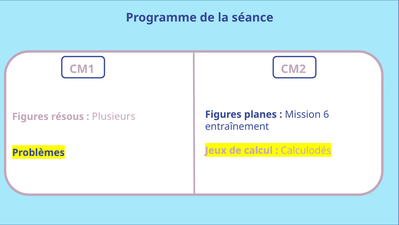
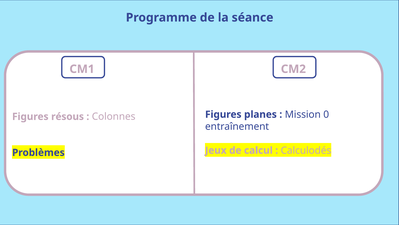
6: 6 -> 0
Plusieurs: Plusieurs -> Colonnes
